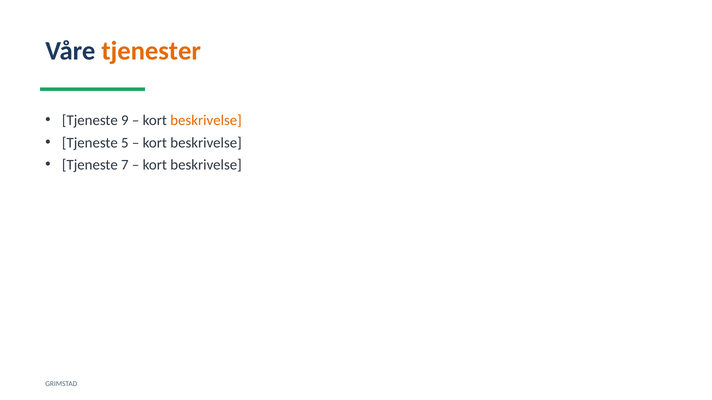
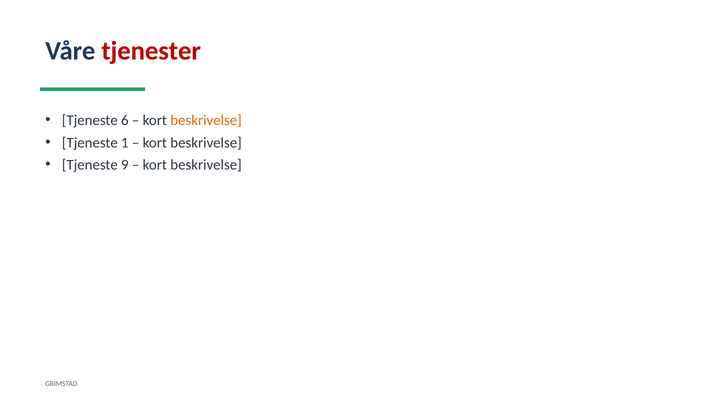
tjenester colour: orange -> red
9: 9 -> 6
5: 5 -> 1
7: 7 -> 9
